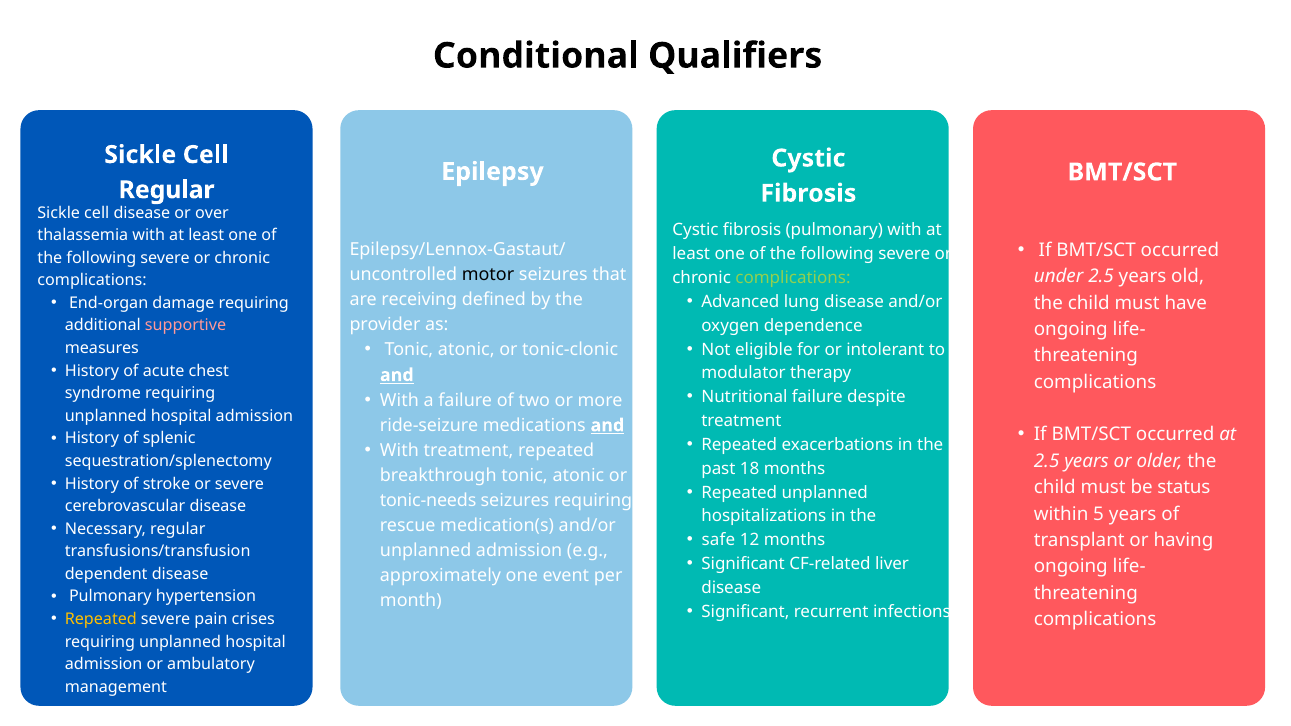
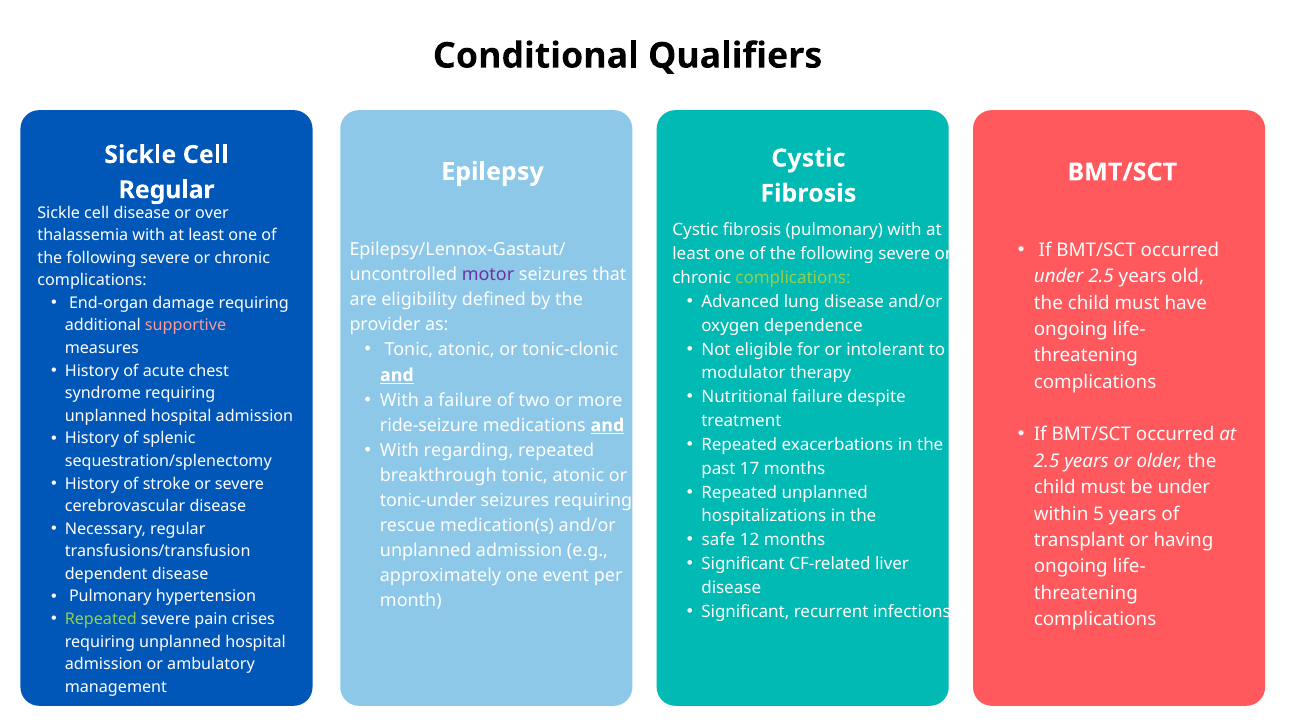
motor colour: black -> purple
receiving: receiving -> eligibility
With treatment: treatment -> regarding
18: 18 -> 17
be status: status -> under
tonic-needs: tonic-needs -> tonic-under
Repeated at (101, 619) colour: yellow -> light green
